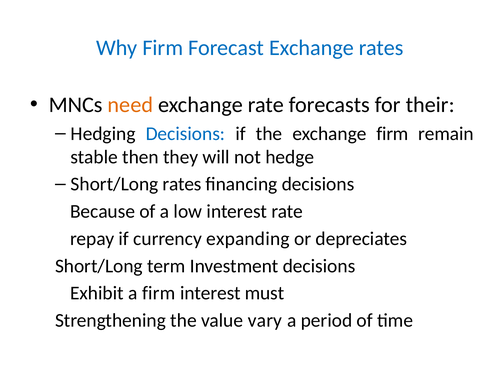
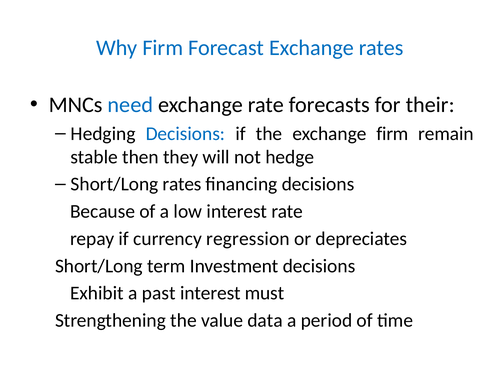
need colour: orange -> blue
expanding: expanding -> regression
a firm: firm -> past
vary: vary -> data
